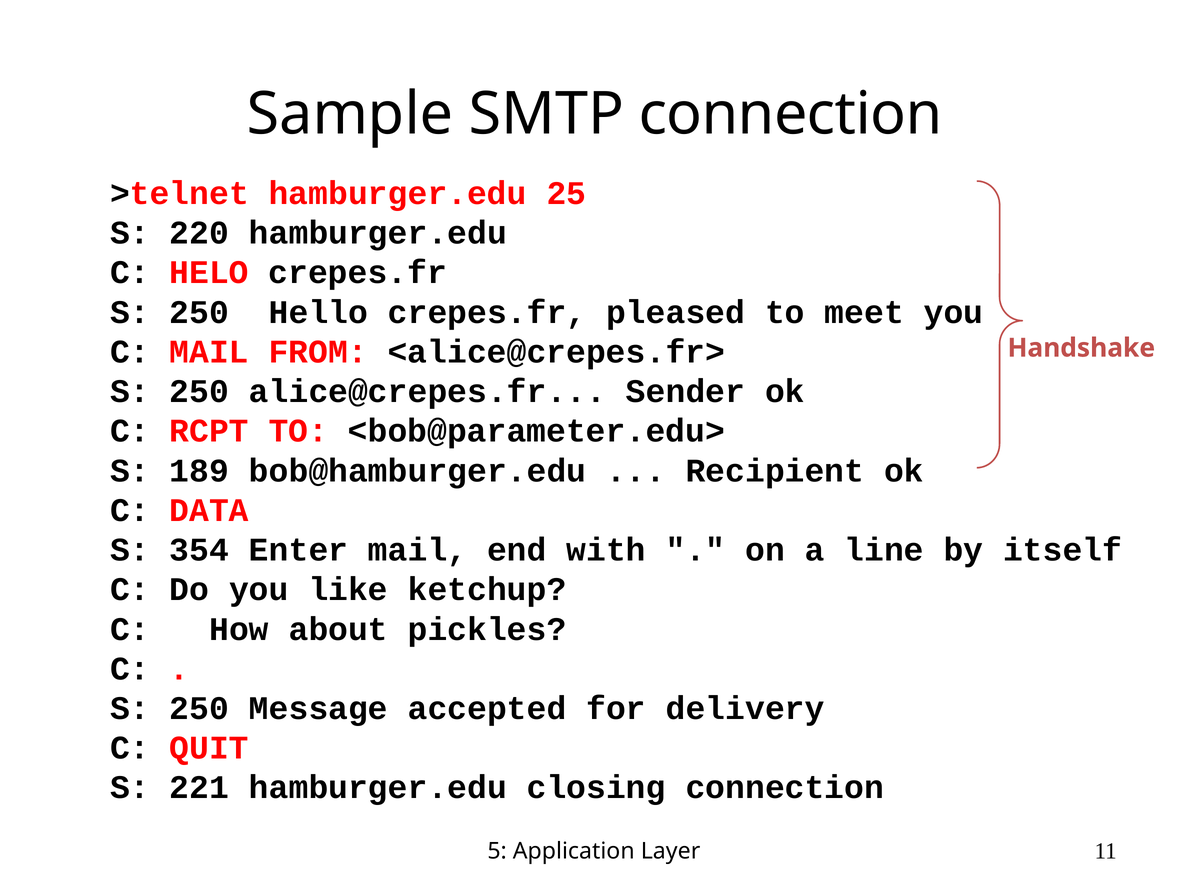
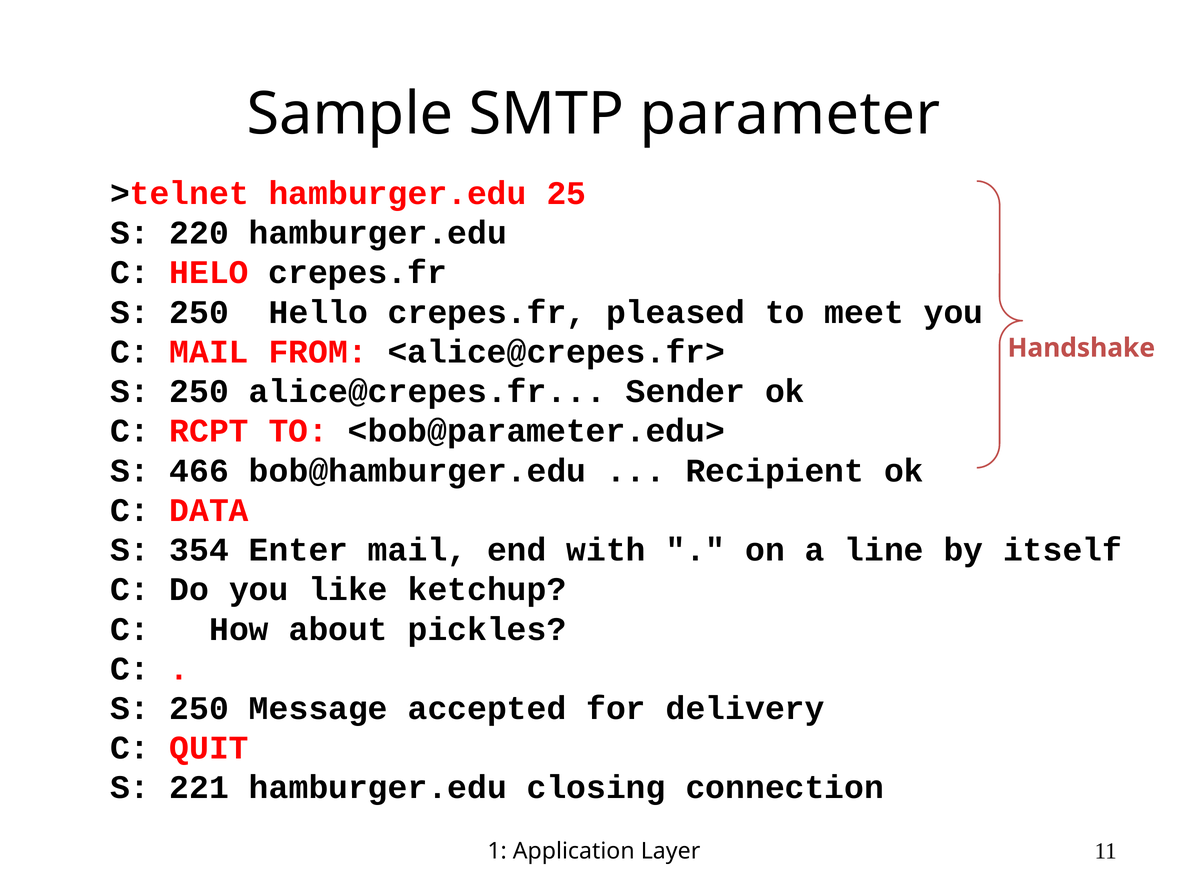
SMTP connection: connection -> parameter
189: 189 -> 466
5: 5 -> 1
